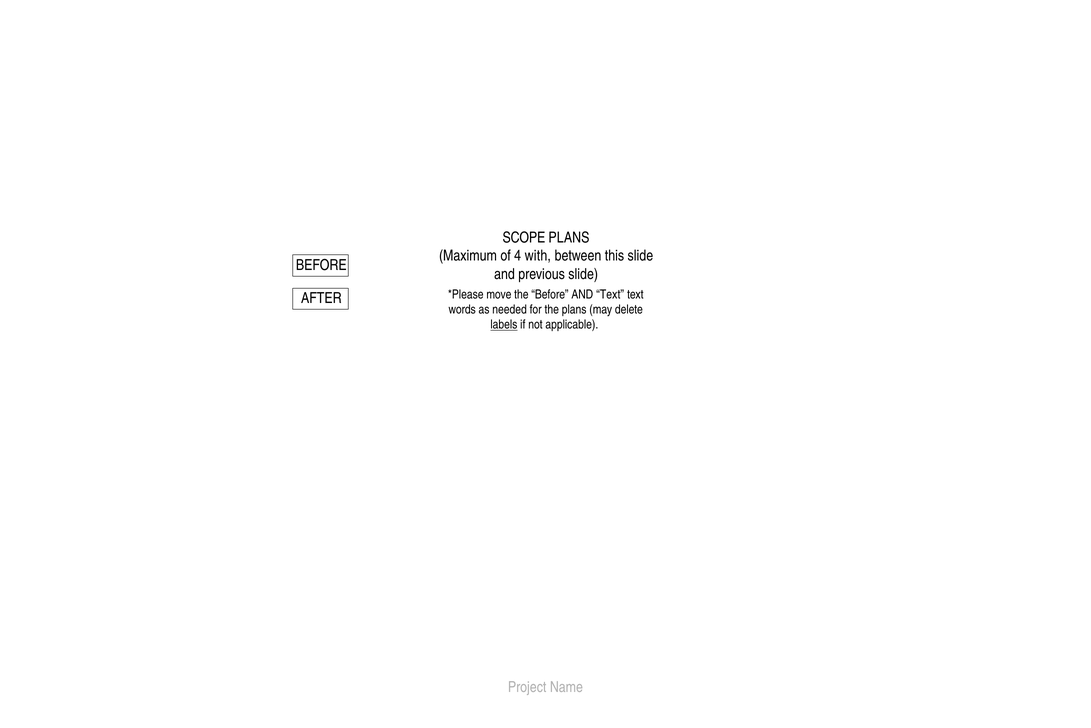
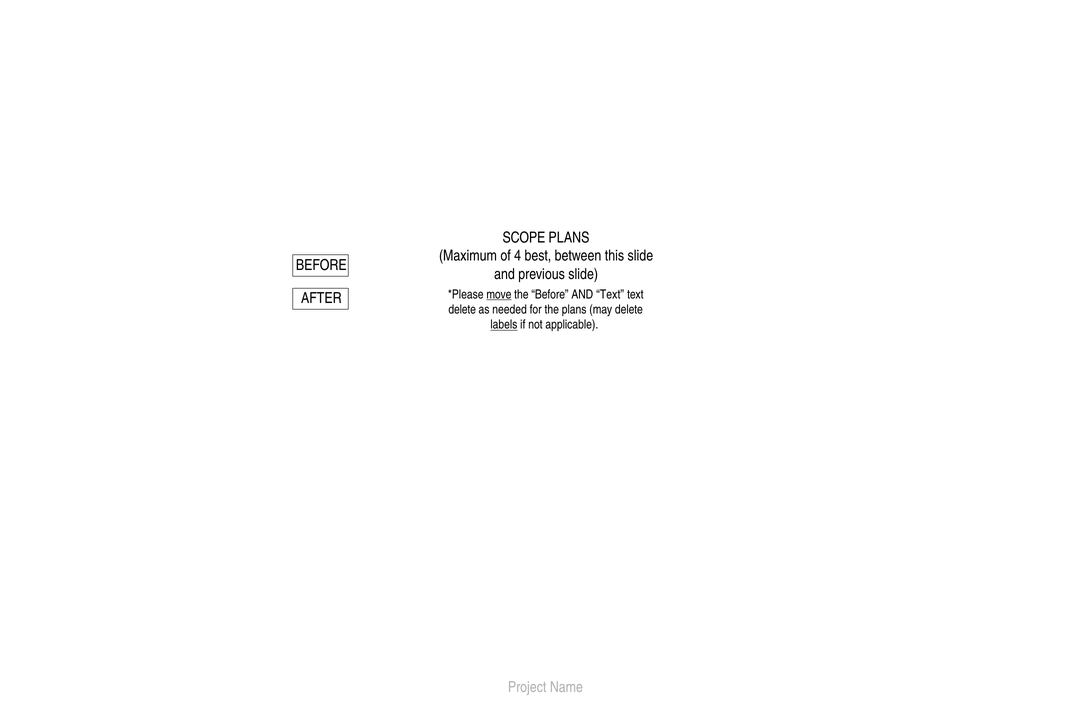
with: with -> best
move underline: none -> present
words at (462, 309): words -> delete
